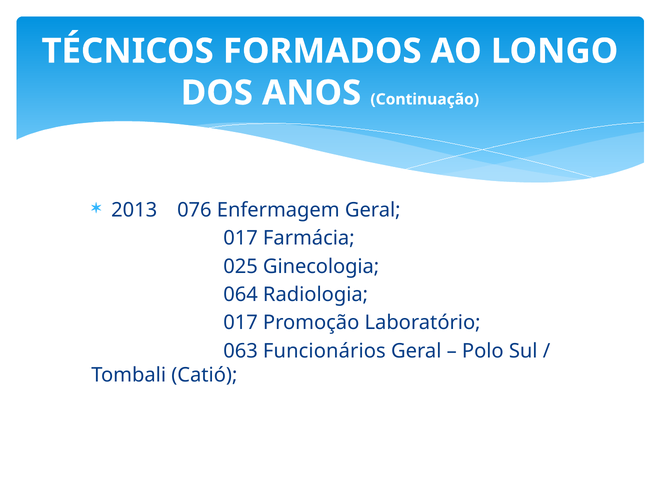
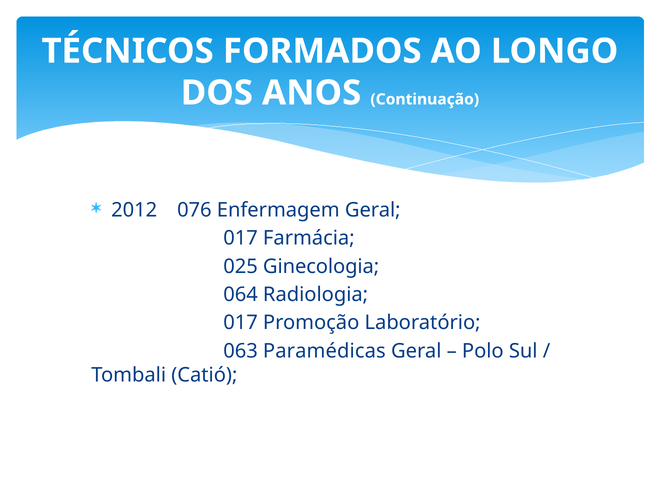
2013: 2013 -> 2012
Funcionários: Funcionários -> Paramédicas
